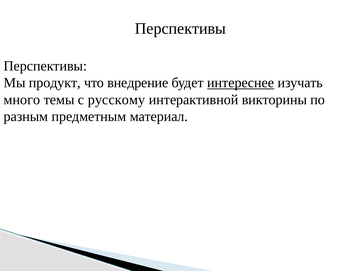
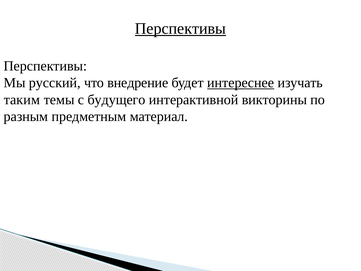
Перспективы at (180, 29) underline: none -> present
продукт: продукт -> русский
много: много -> таким
русскому: русскому -> будущего
